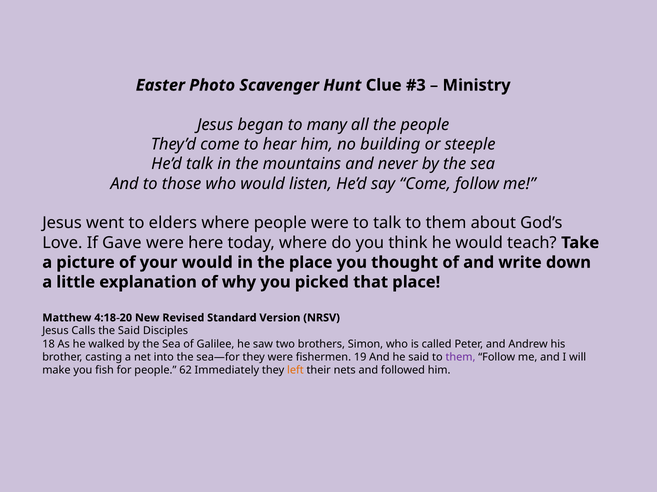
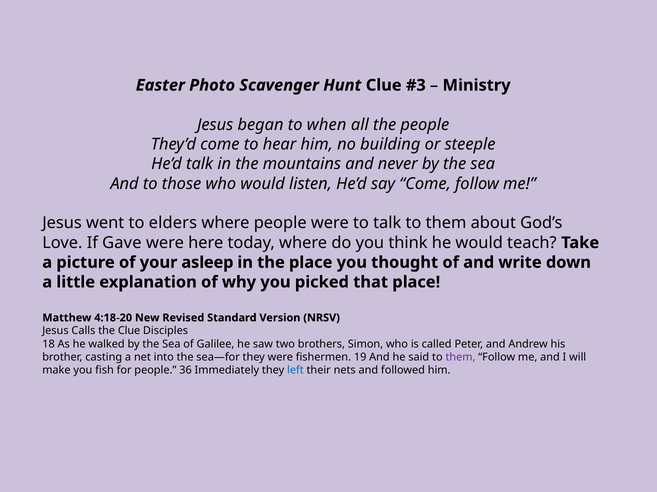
many: many -> when
your would: would -> asleep
the Said: Said -> Clue
62: 62 -> 36
left colour: orange -> blue
